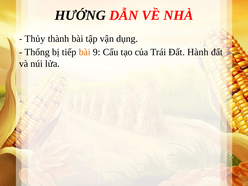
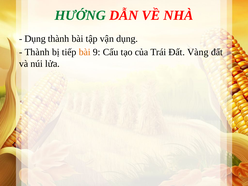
HƯỚNG colour: black -> green
Thủy at (35, 39): Thủy -> Dụng
Thống at (37, 52): Thống -> Thành
Hành: Hành -> Vàng
